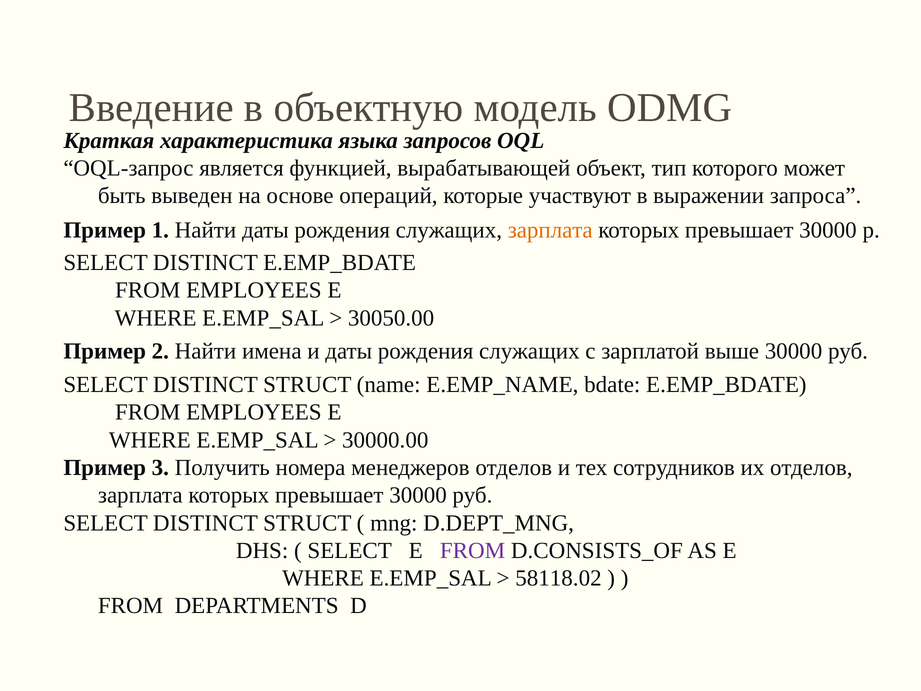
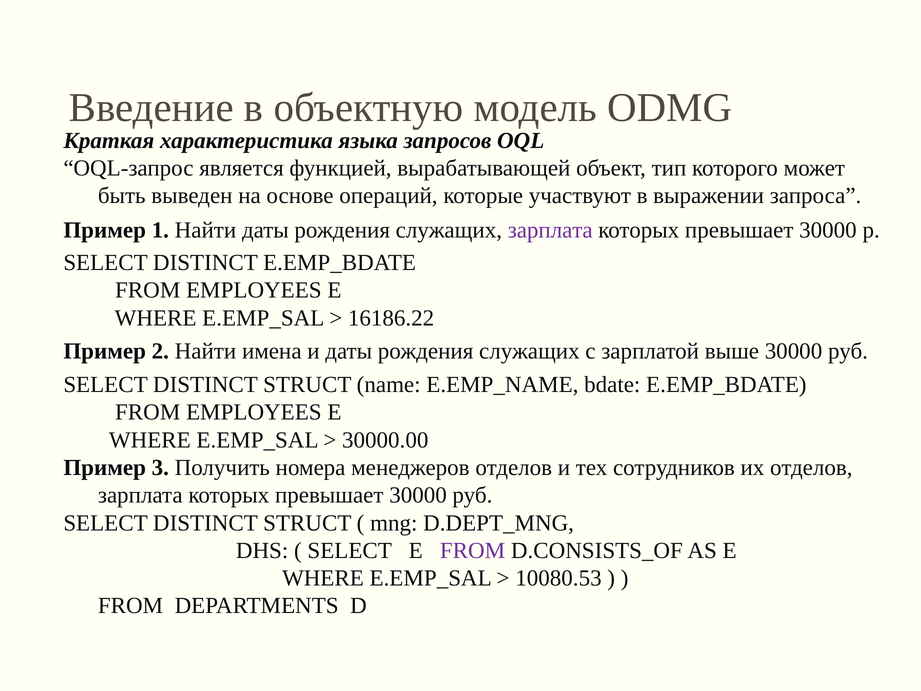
зарплата at (550, 230) colour: orange -> purple
30050.00: 30050.00 -> 16186.22
58118.02: 58118.02 -> 10080.53
